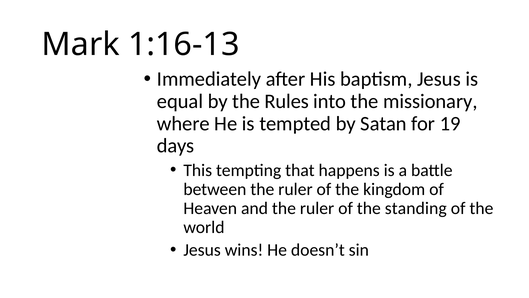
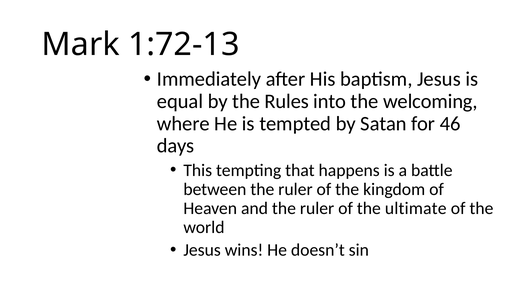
1:16-13: 1:16-13 -> 1:72-13
missionary: missionary -> welcoming
19: 19 -> 46
standing: standing -> ultimate
